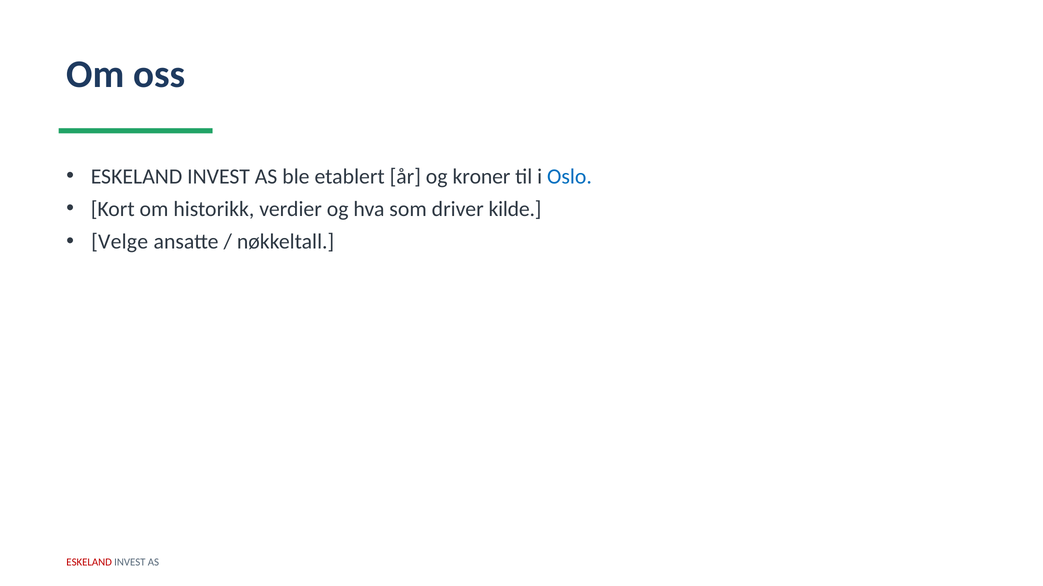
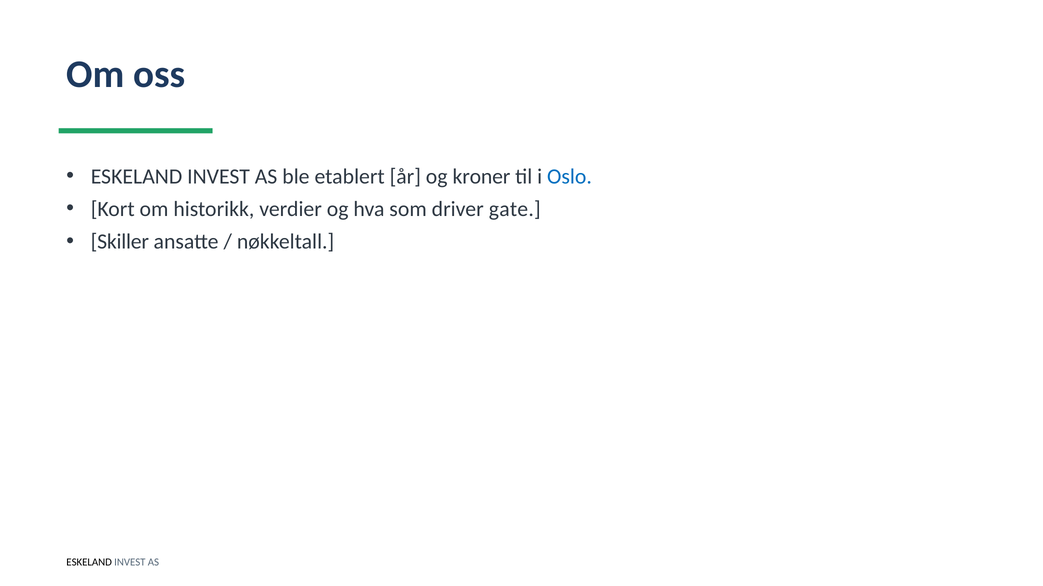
kilde: kilde -> gate
Velge: Velge -> Skiller
ESKELAND at (89, 563) colour: red -> black
